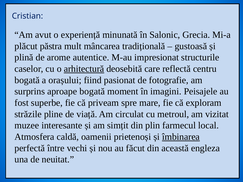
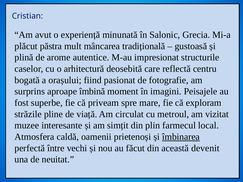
arhitectură underline: present -> none
aproape bogată: bogată -> îmbină
engleza: engleza -> devenit
